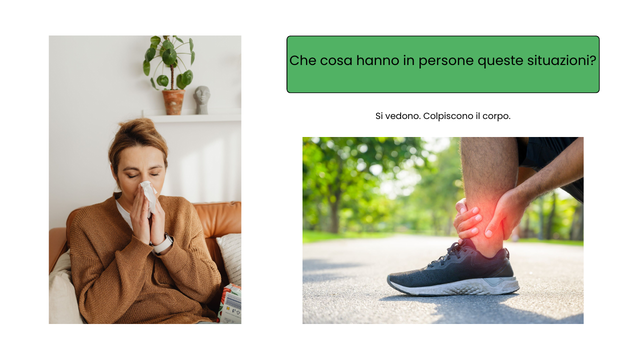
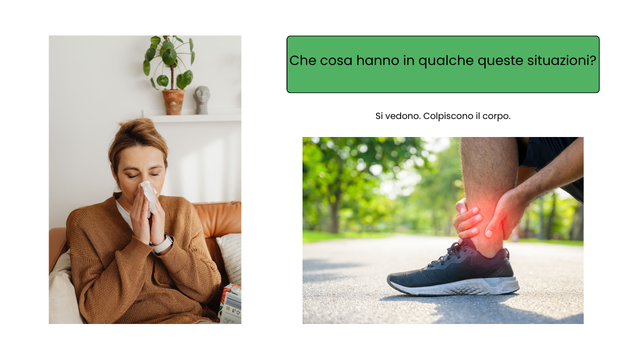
persone: persone -> qualche
